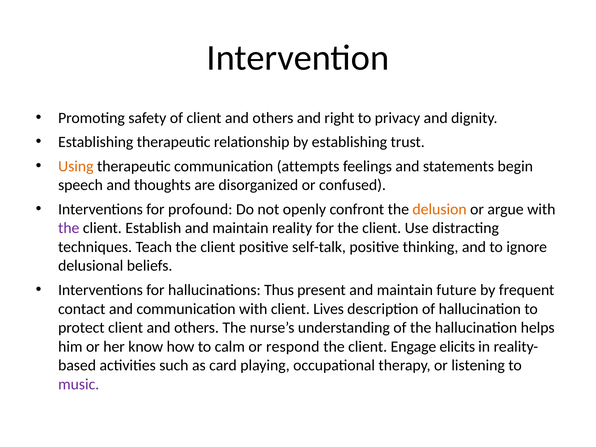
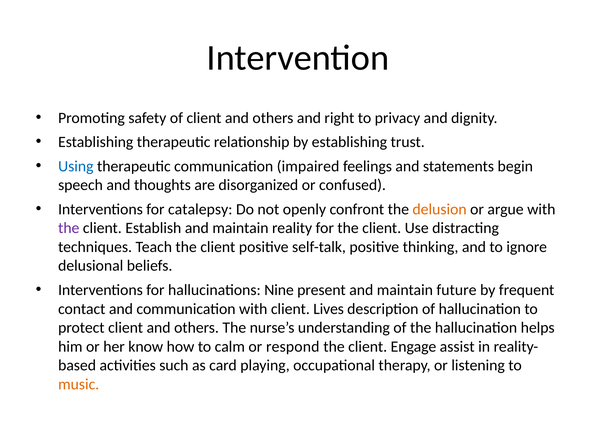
Using colour: orange -> blue
attempts: attempts -> impaired
profound: profound -> catalepsy
Thus: Thus -> Nine
elicits: elicits -> assist
music colour: purple -> orange
